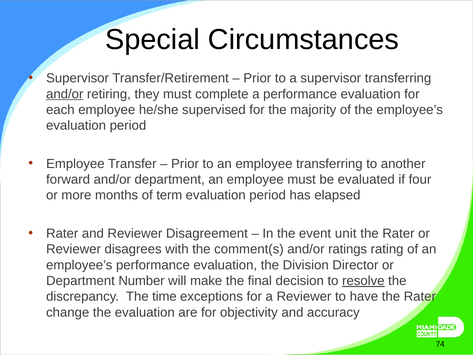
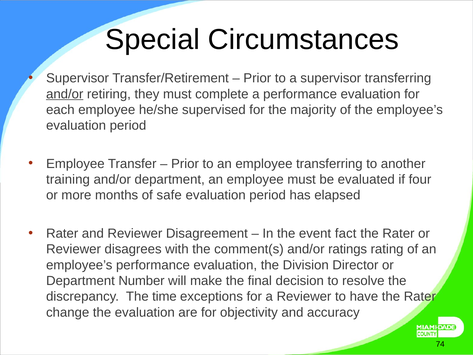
forward: forward -> training
term: term -> safe
unit: unit -> fact
resolve underline: present -> none
